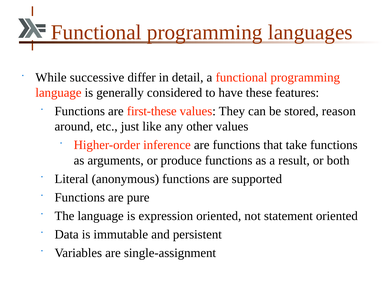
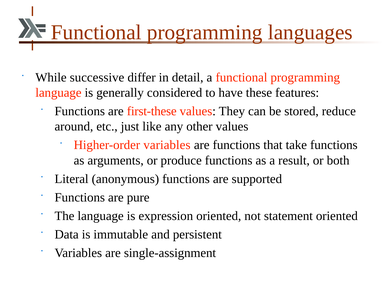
reason: reason -> reduce
Higher-order inference: inference -> variables
